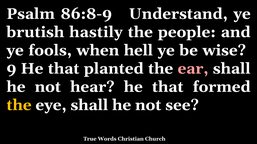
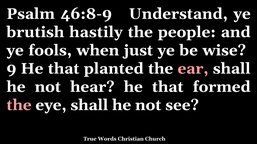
86:8-9: 86:8-9 -> 46:8-9
hell: hell -> just
the at (19, 105) colour: yellow -> pink
